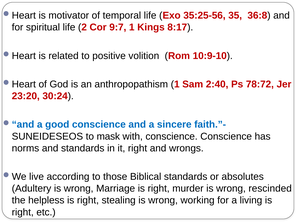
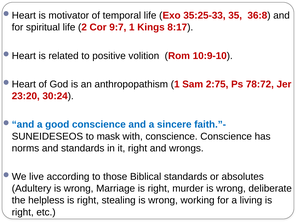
35:25-56: 35:25-56 -> 35:25-33
2:40: 2:40 -> 2:75
rescinded: rescinded -> deliberate
